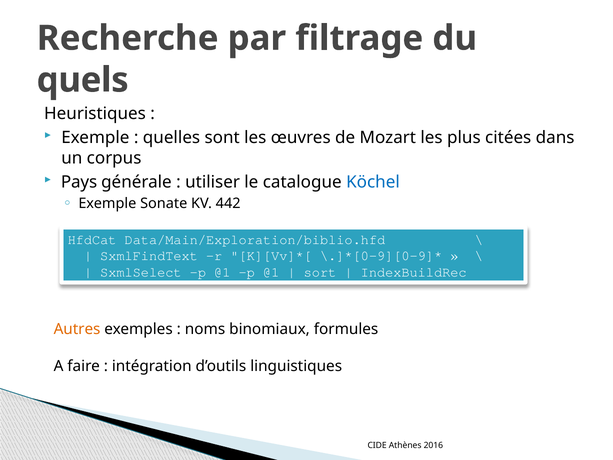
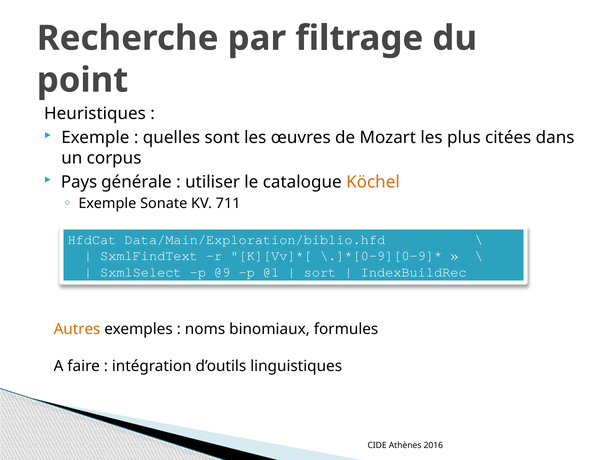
quels: quels -> point
Köchel colour: blue -> orange
442: 442 -> 711
SxmlSelect p @1: @1 -> @9
